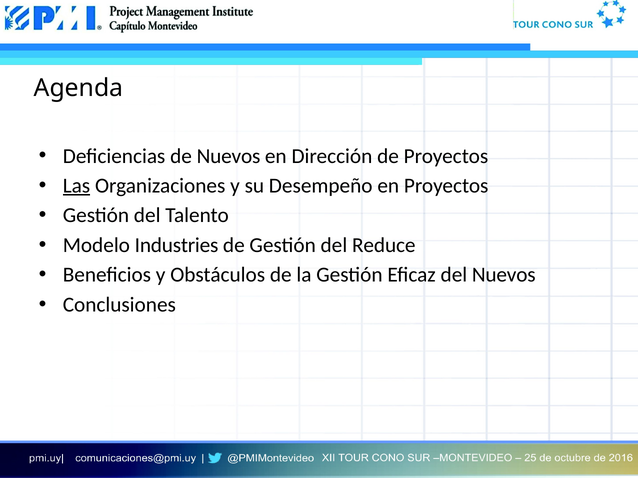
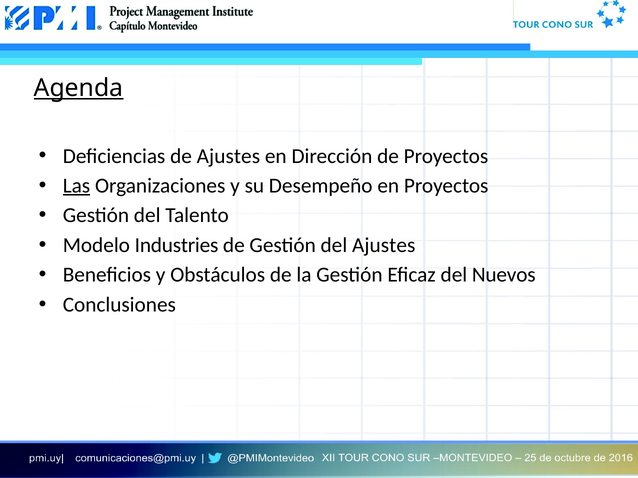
Agenda underline: none -> present
de Nuevos: Nuevos -> Ajustes
del Reduce: Reduce -> Ajustes
